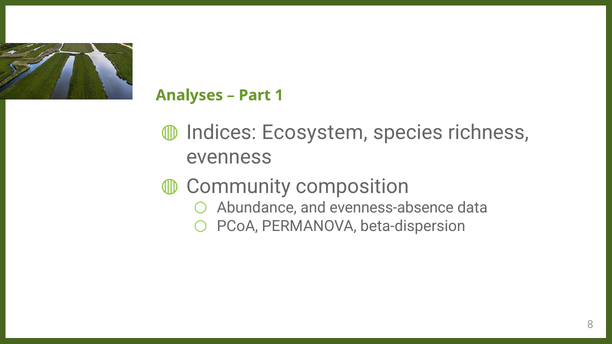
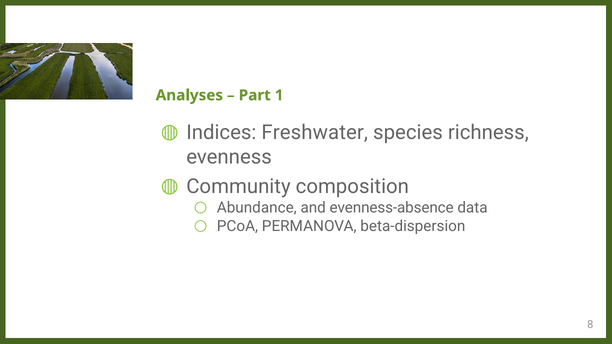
Ecosystem: Ecosystem -> Freshwater
